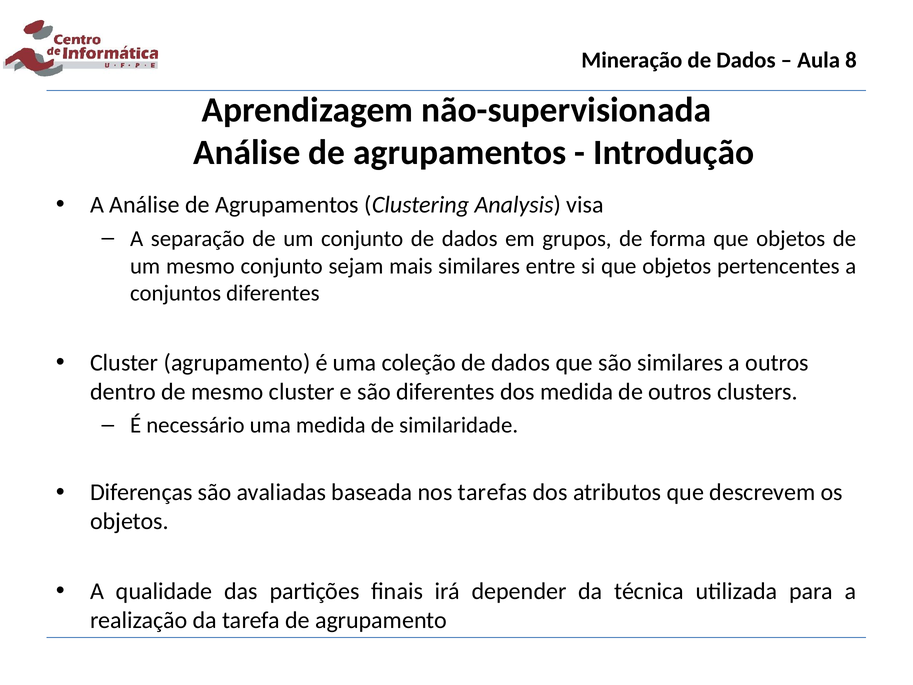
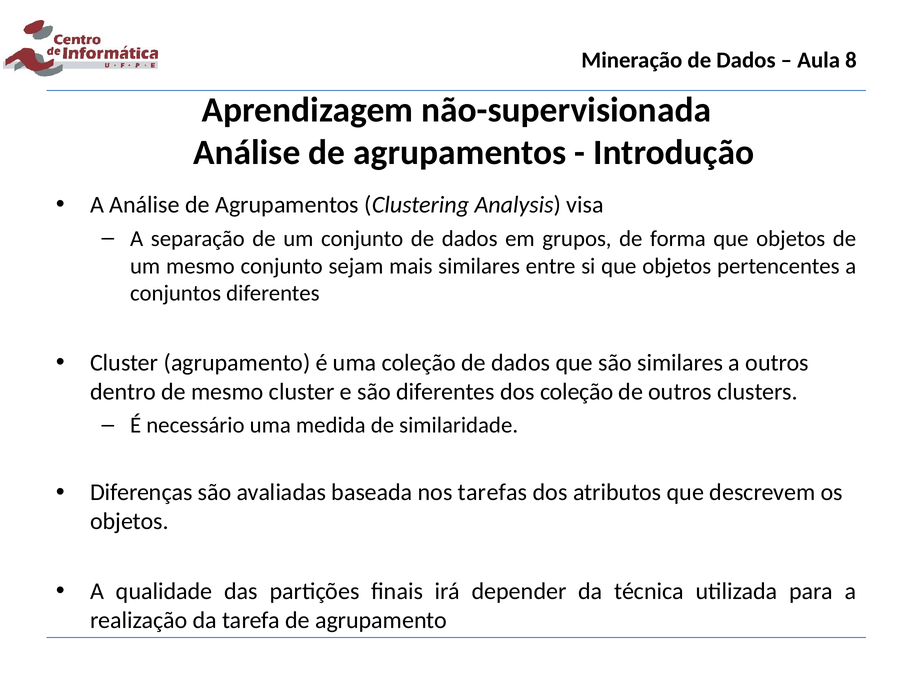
dos medida: medida -> coleção
